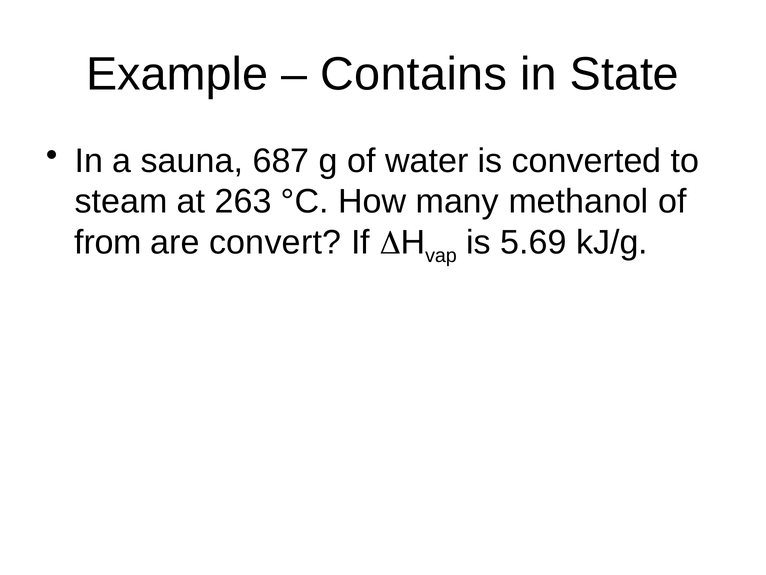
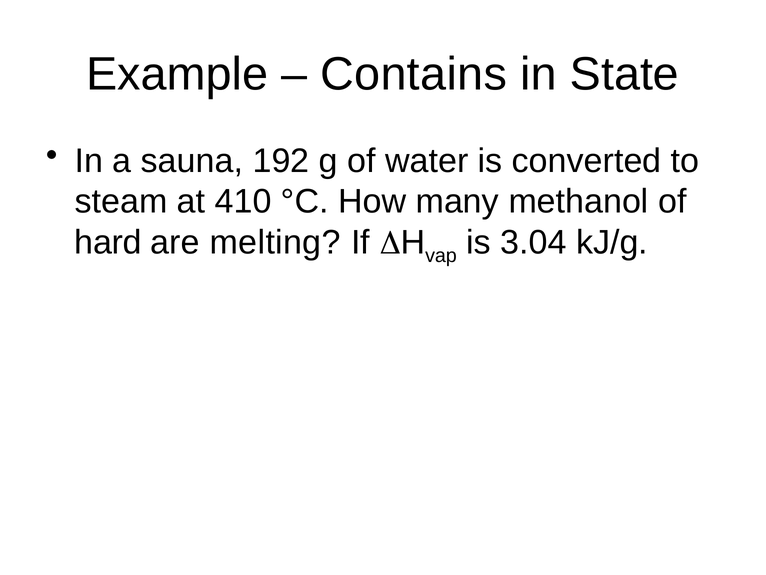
687: 687 -> 192
263: 263 -> 410
from: from -> hard
convert: convert -> melting
5.69: 5.69 -> 3.04
